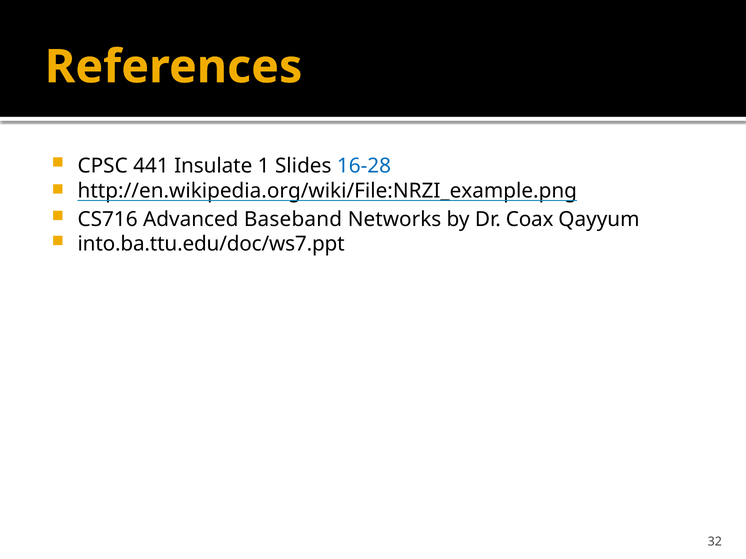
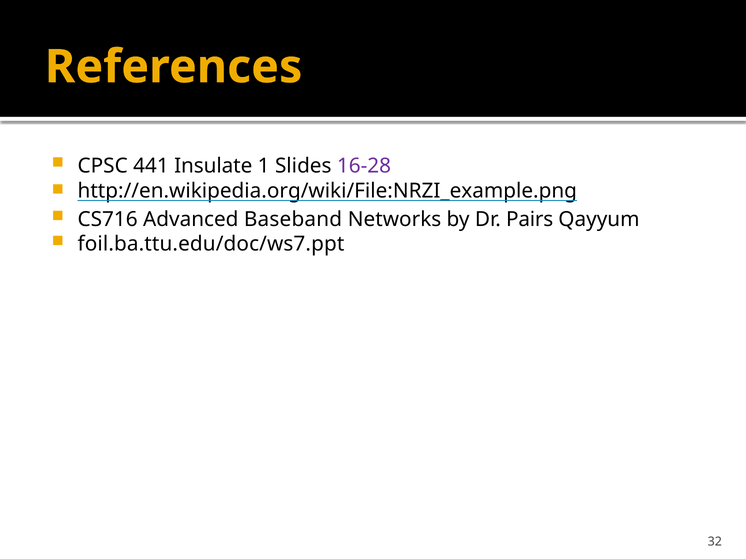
16-28 colour: blue -> purple
Coax: Coax -> Pairs
into.ba.ttu.edu/doc/ws7.ppt: into.ba.ttu.edu/doc/ws7.ppt -> foil.ba.ttu.edu/doc/ws7.ppt
